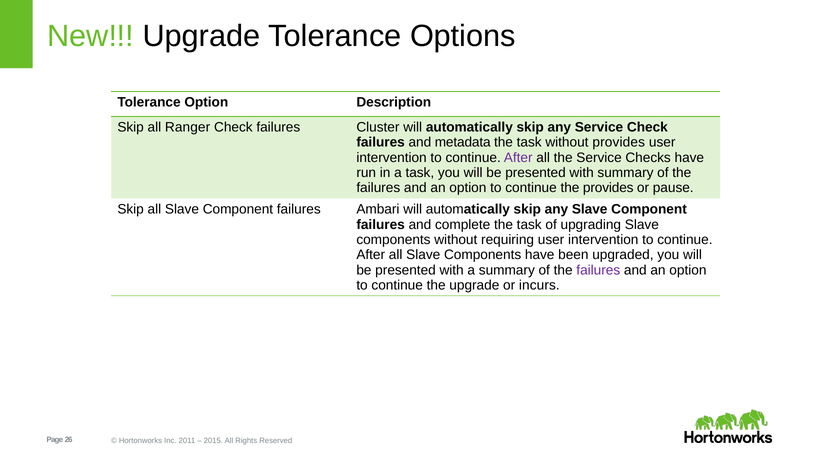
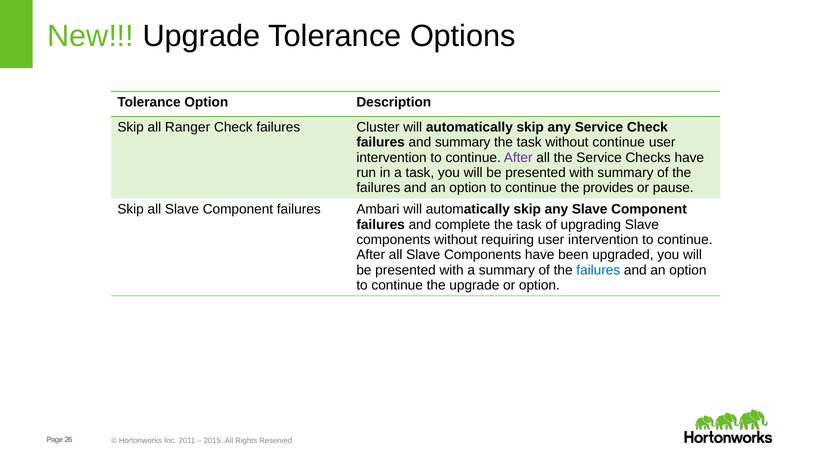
and metadata: metadata -> summary
without provides: provides -> continue
failures at (598, 270) colour: purple -> blue
or incurs: incurs -> option
